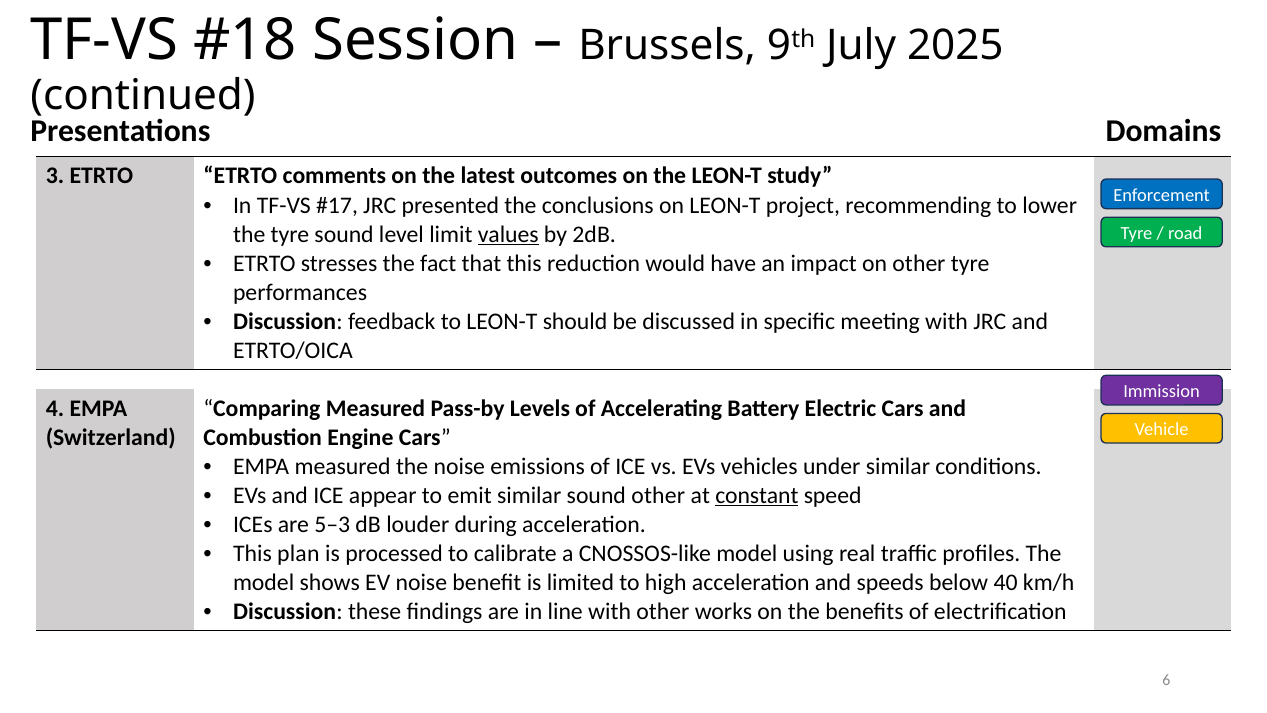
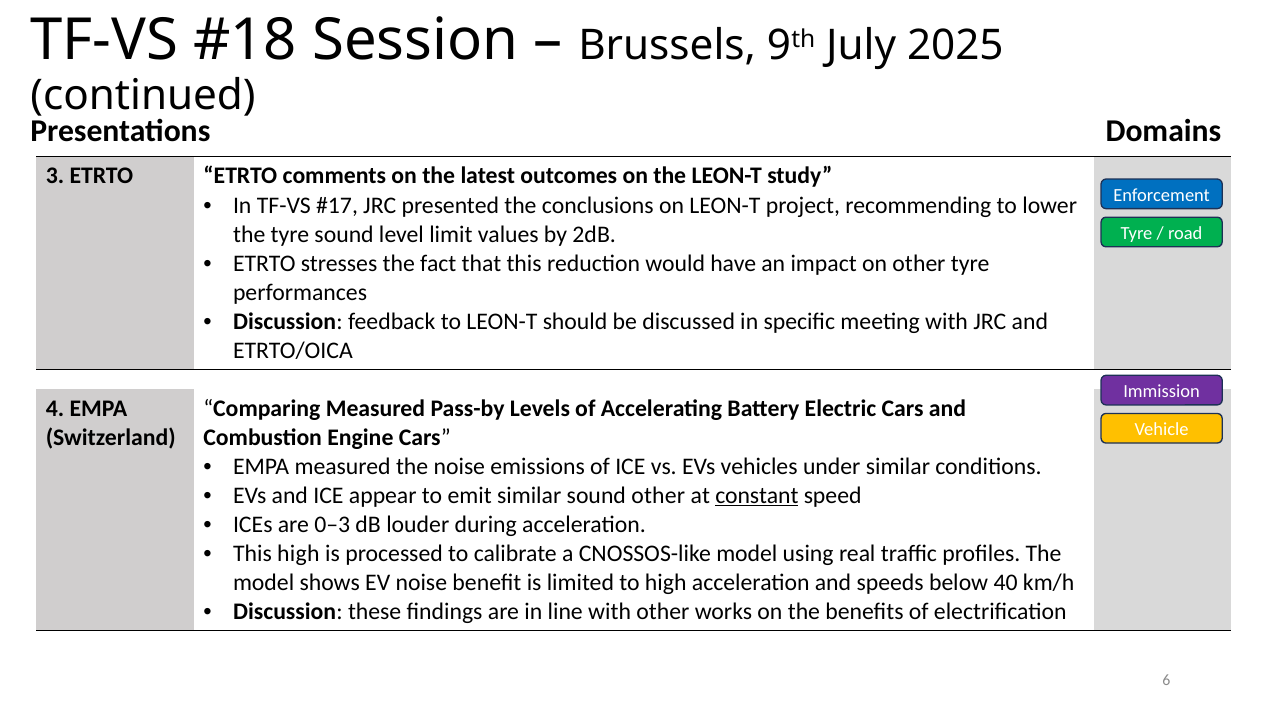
values underline: present -> none
5–3: 5–3 -> 0–3
This plan: plan -> high
